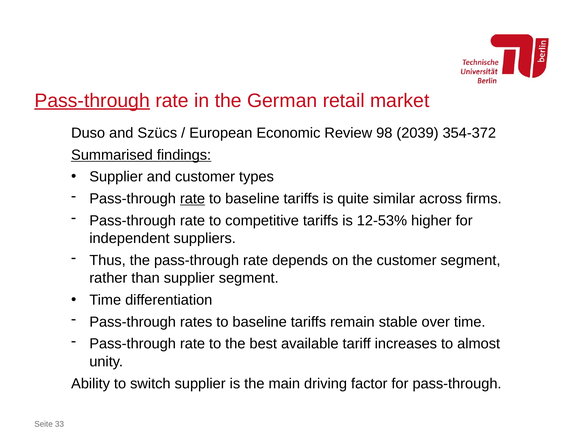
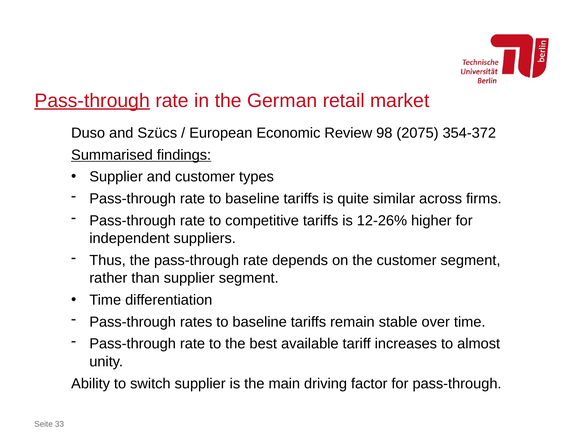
2039: 2039 -> 2075
rate at (192, 198) underline: present -> none
12-53%: 12-53% -> 12-26%
